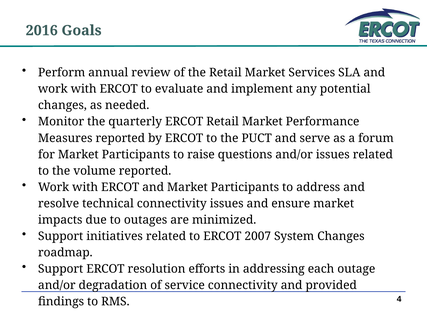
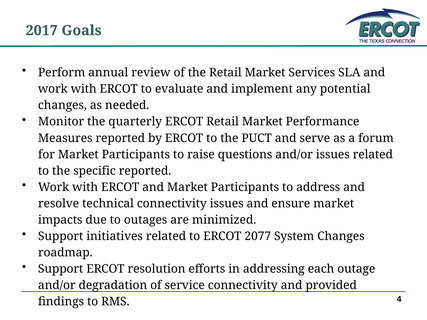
2016: 2016 -> 2017
volume: volume -> specific
2007: 2007 -> 2077
